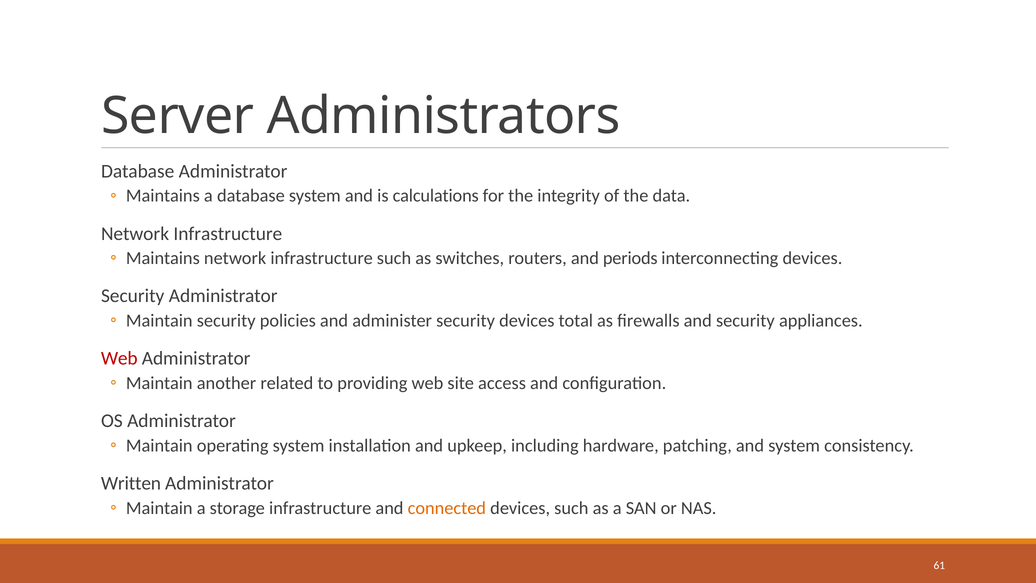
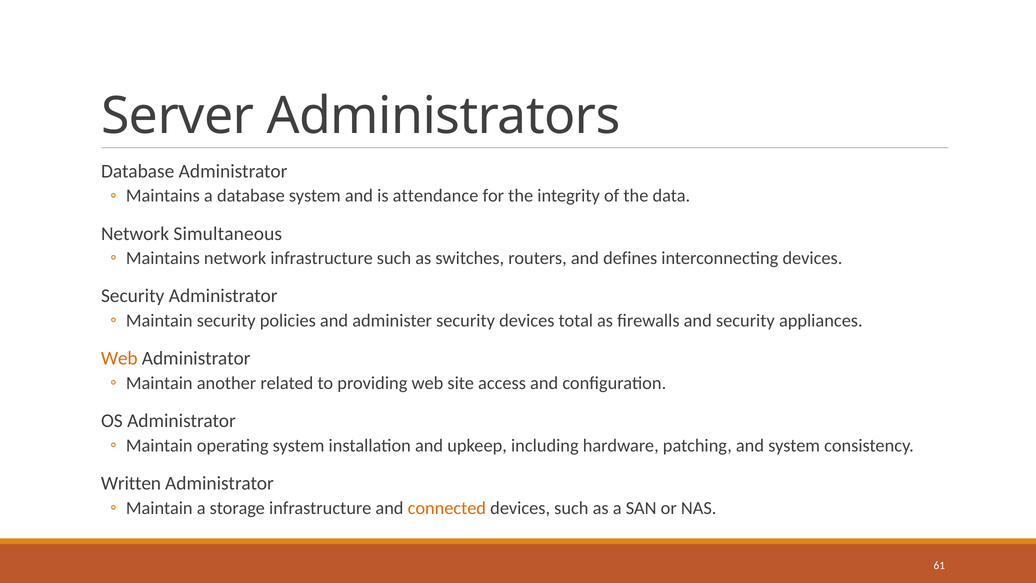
calculations: calculations -> attendance
Infrastructure at (228, 234): Infrastructure -> Simultaneous
periods: periods -> defines
Web at (119, 358) colour: red -> orange
